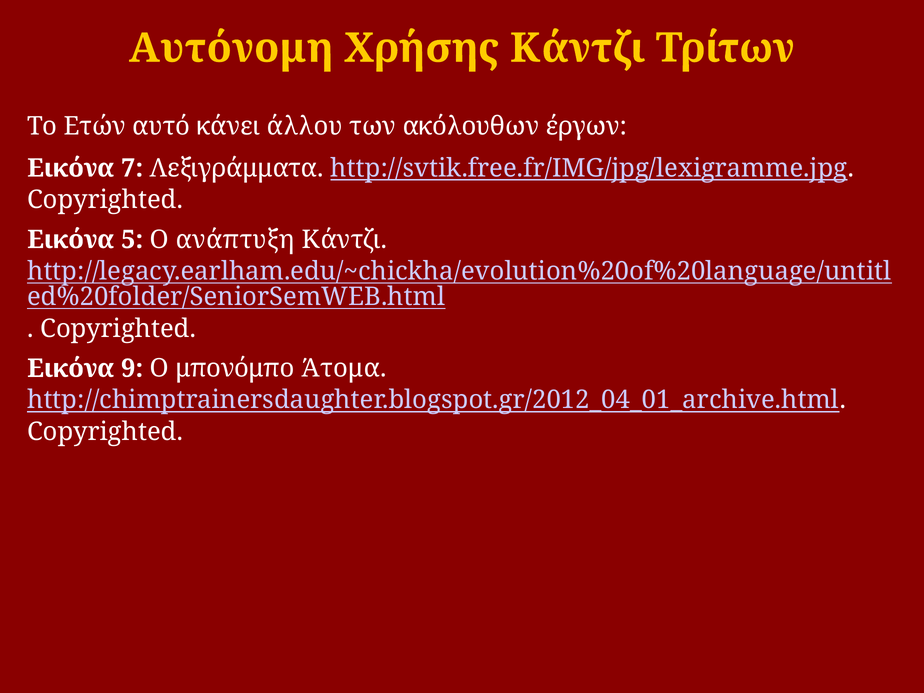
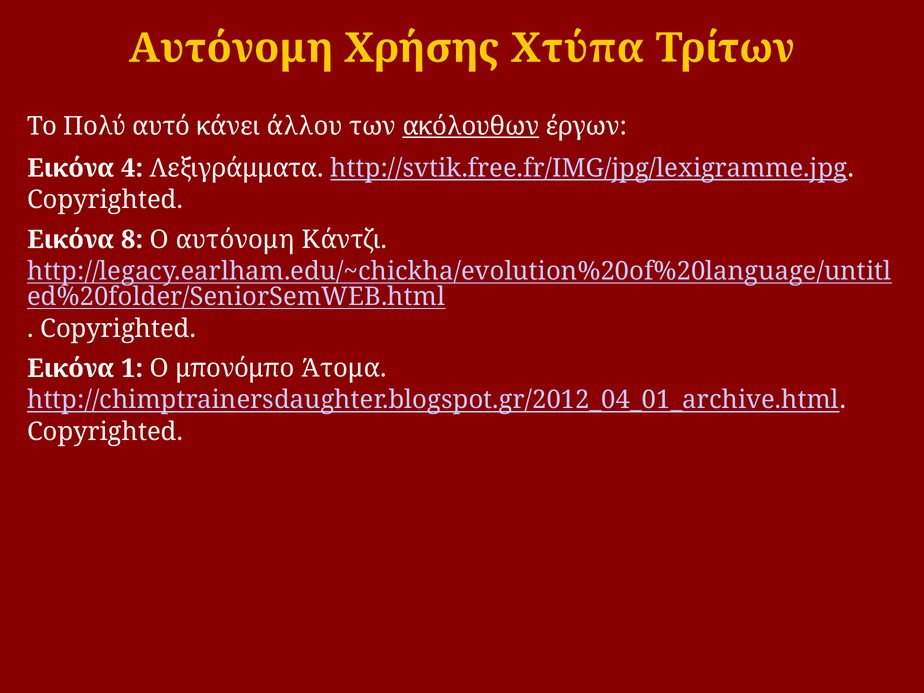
Χρήσης Κάντζι: Κάντζι -> Χτύπα
Ετών: Ετών -> Πολύ
ακόλουθων underline: none -> present
7: 7 -> 4
5: 5 -> 8
Ο ανάπτυξη: ανάπτυξη -> αυτόνομη
9: 9 -> 1
